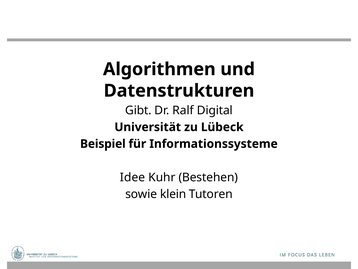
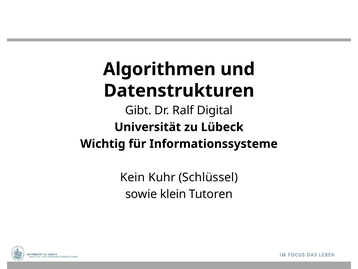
Beispiel: Beispiel -> Wichtig
Idee: Idee -> Kein
Bestehen: Bestehen -> Schlüssel
